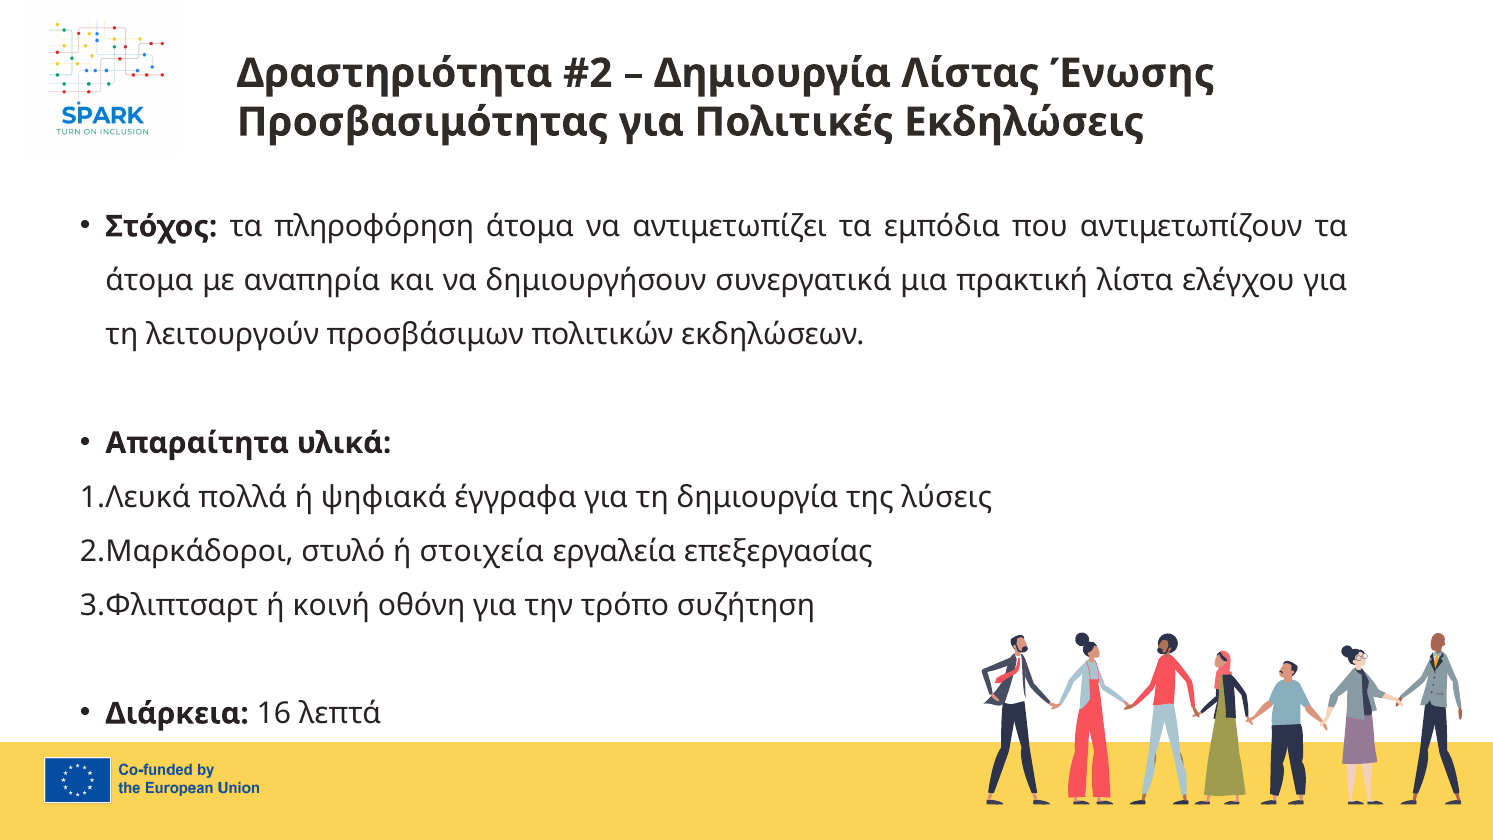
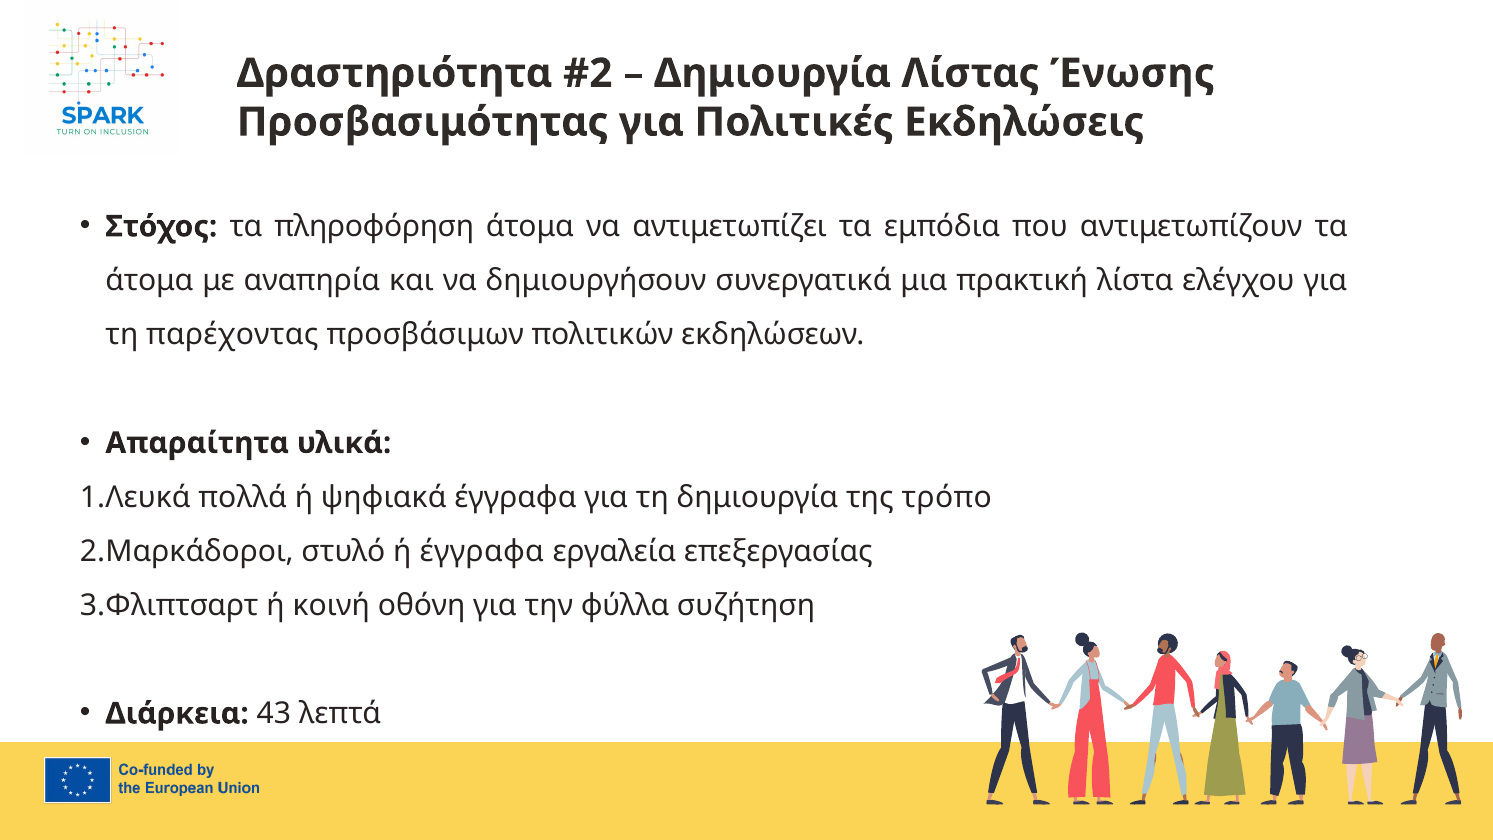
λειτουργούν: λειτουργούν -> παρέχοντας
λύσεις: λύσεις -> τρόπο
ή στοιχεία: στοιχεία -> έγγραφα
τρόπο: τρόπο -> φύλλα
16: 16 -> 43
